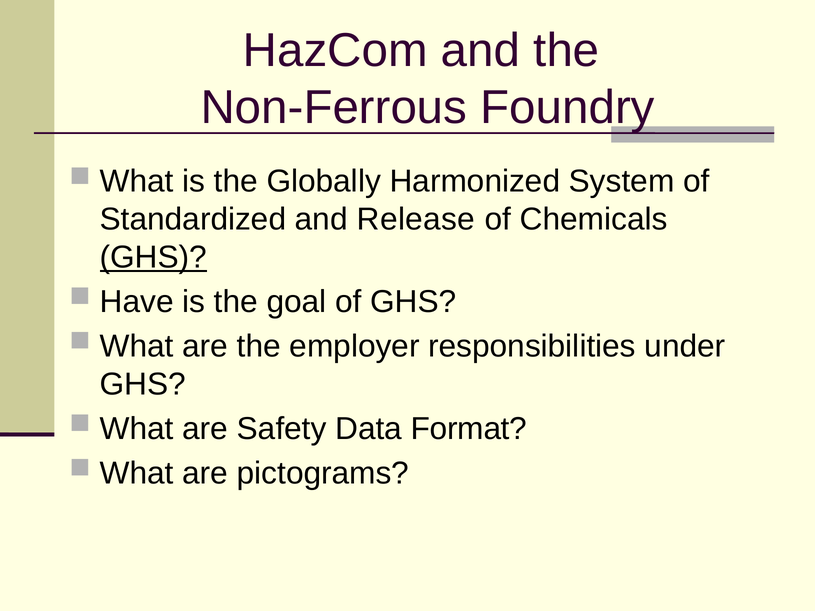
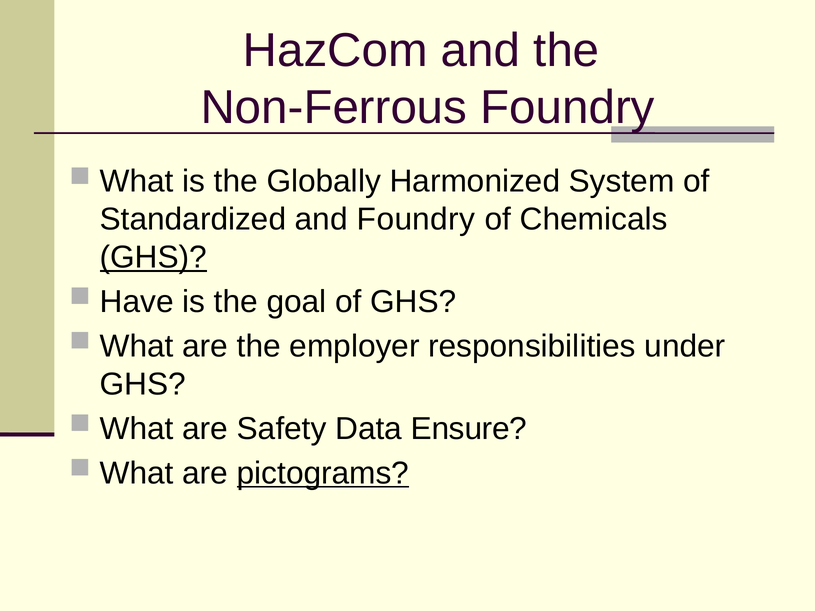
and Release: Release -> Foundry
Format: Format -> Ensure
pictograms underline: none -> present
